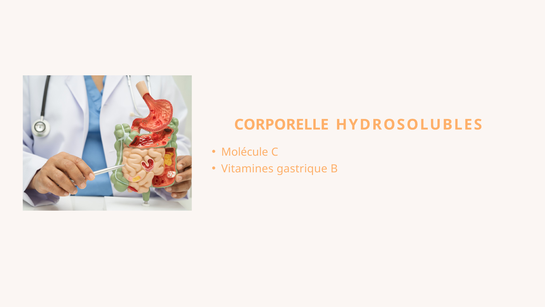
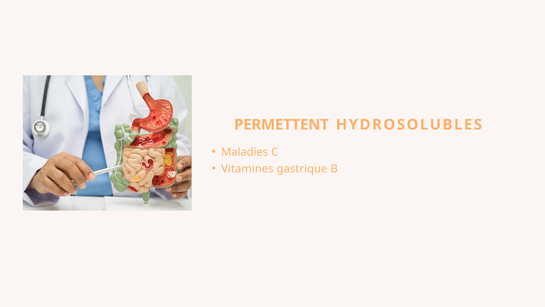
CORPORELLE: CORPORELLE -> PERMETTENT
Molécule: Molécule -> Maladies
